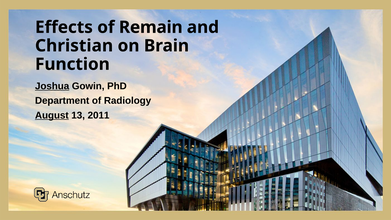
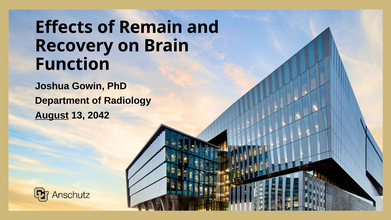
Christian: Christian -> Recovery
Joshua underline: present -> none
2011: 2011 -> 2042
